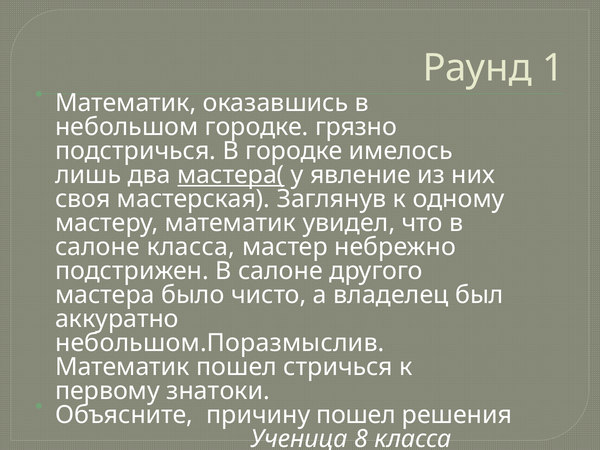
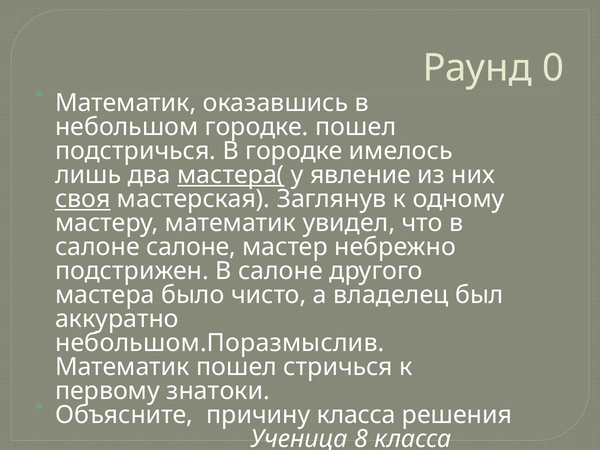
1: 1 -> 0
городке грязно: грязно -> пошел
своя underline: none -> present
салоне класса: класса -> салоне
причину пошел: пошел -> класса
